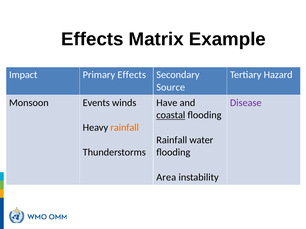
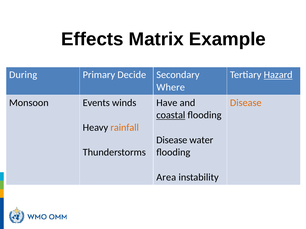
Impact: Impact -> During
Primary Effects: Effects -> Decide
Hazard underline: none -> present
Source: Source -> Where
Disease at (246, 103) colour: purple -> orange
Rainfall at (172, 140): Rainfall -> Disease
